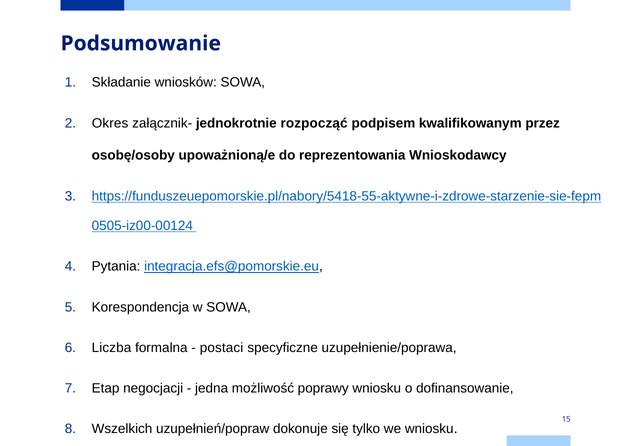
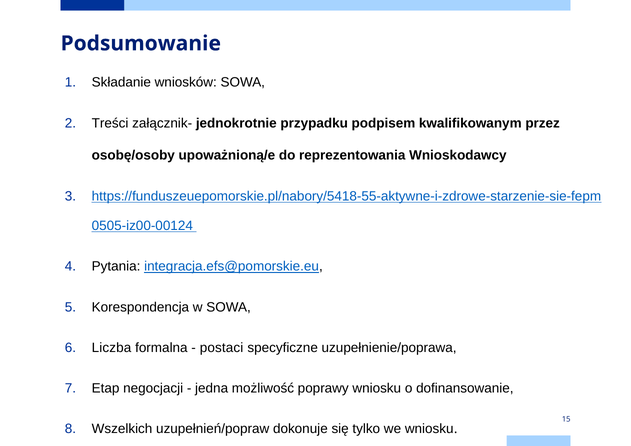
Okres: Okres -> Treści
rozpocząć: rozpocząć -> przypadku
